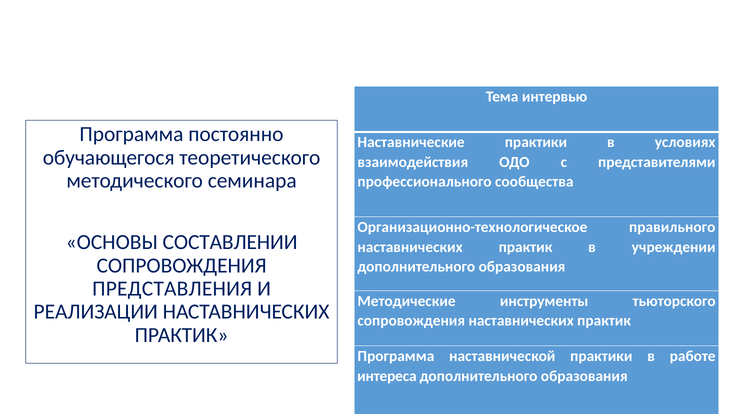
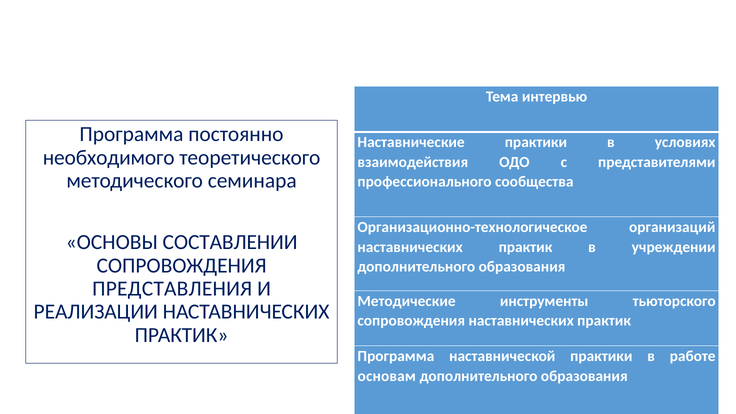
обучающегося: обучающегося -> необходимого
правильного: правильного -> организаций
интереса: интереса -> основам
